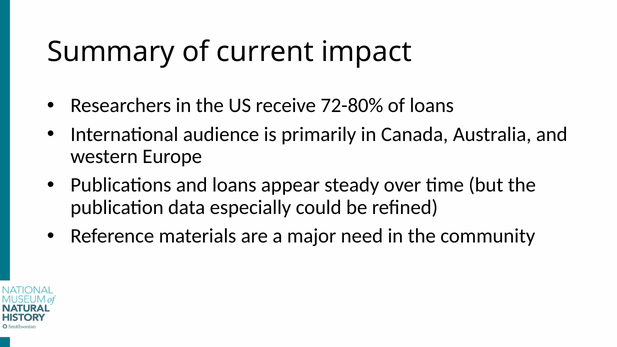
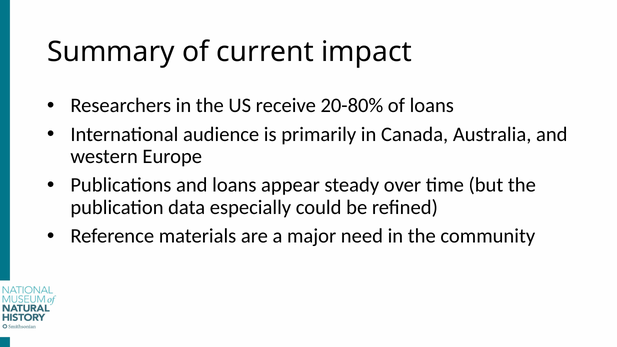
72-80%: 72-80% -> 20-80%
